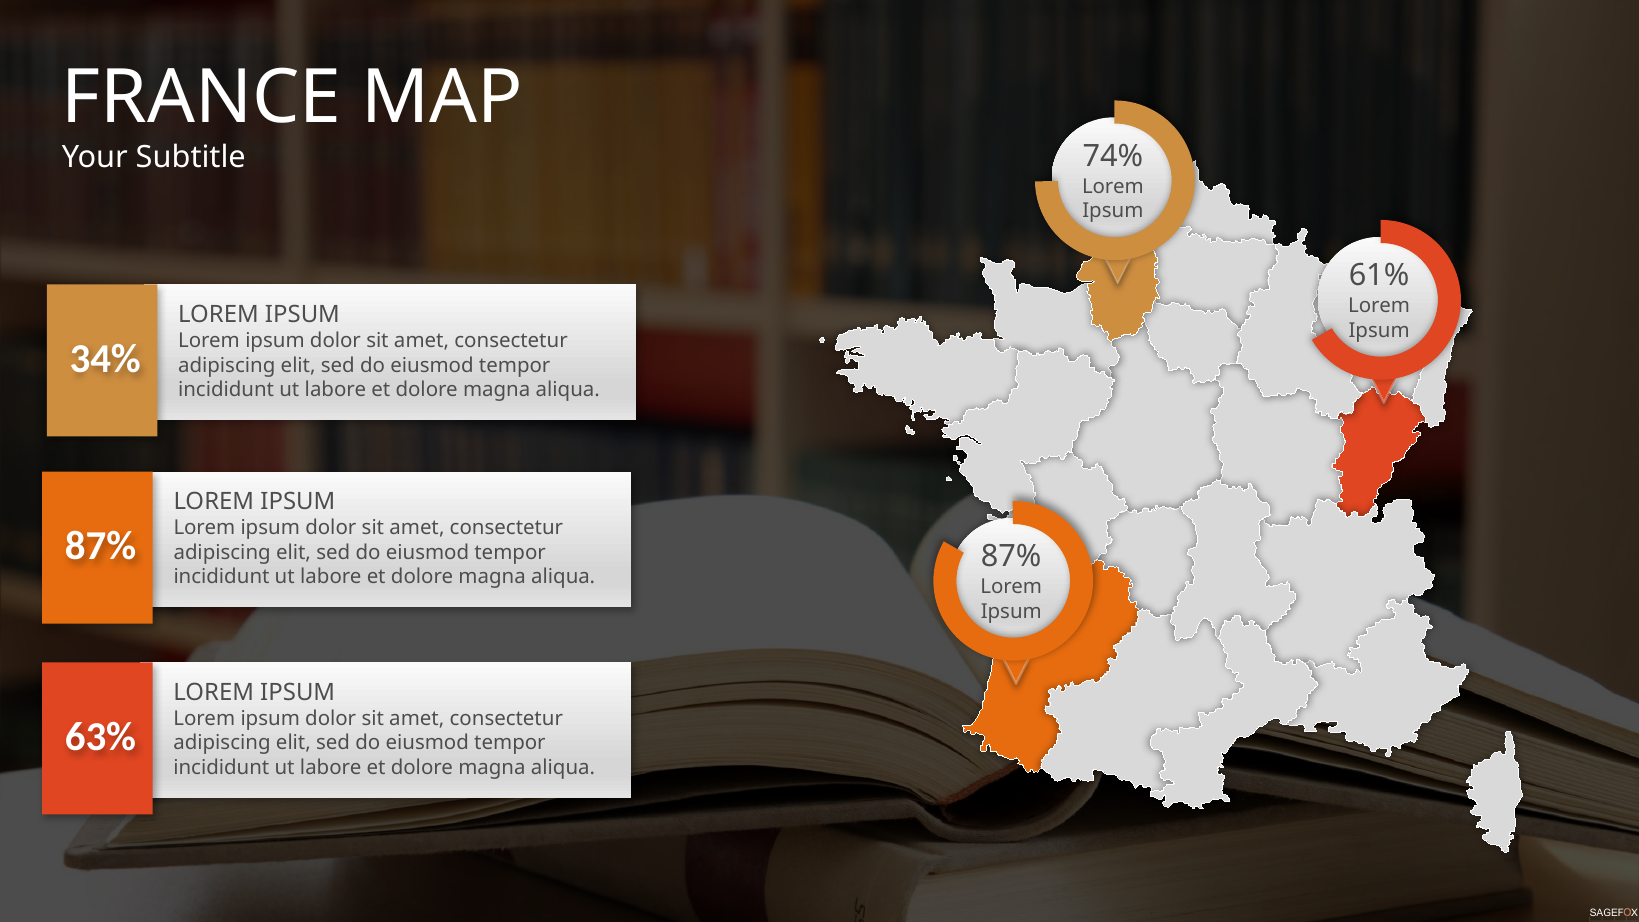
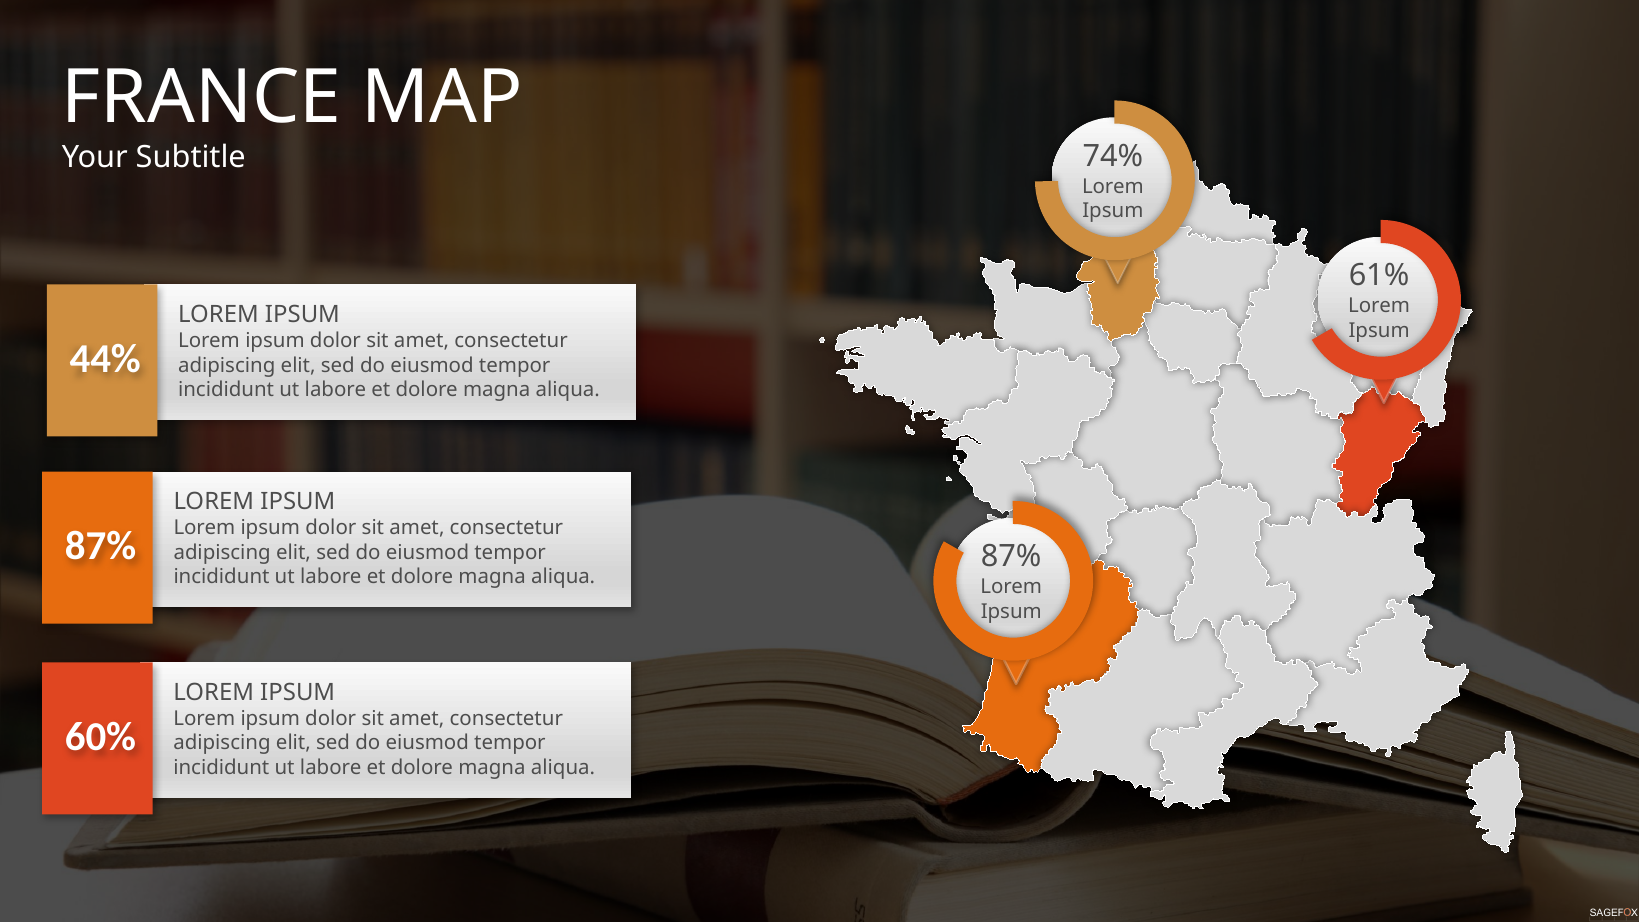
34%: 34% -> 44%
63%: 63% -> 60%
